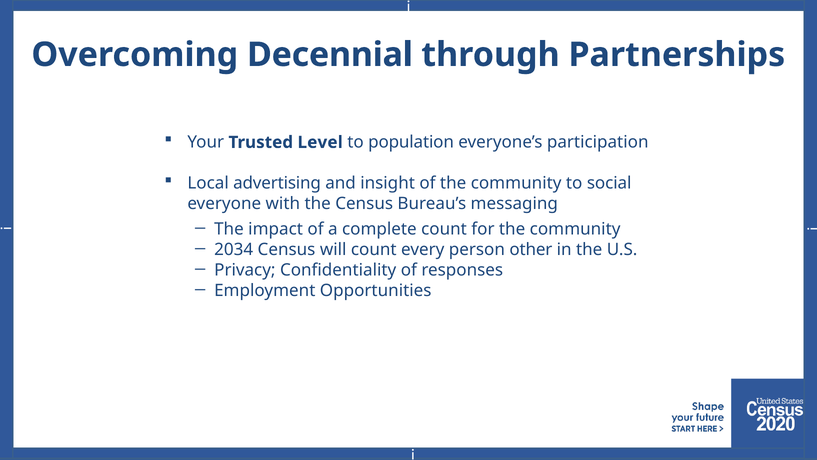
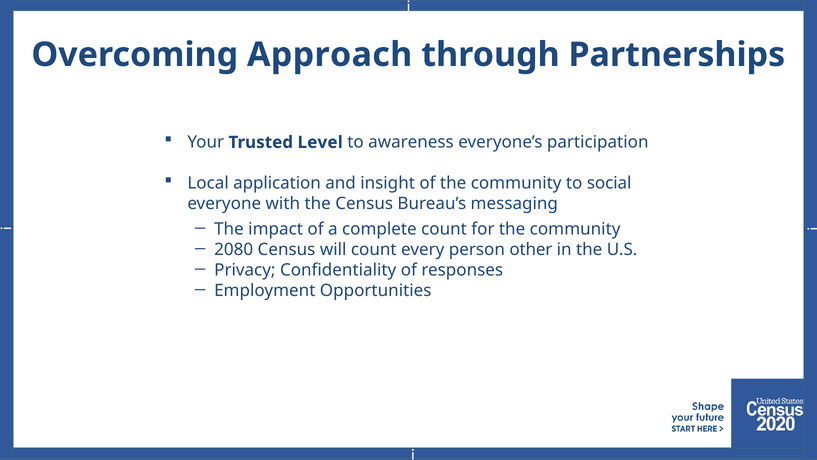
Decennial: Decennial -> Approach
population: population -> awareness
advertising: advertising -> application
2034: 2034 -> 2080
